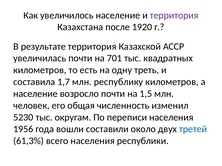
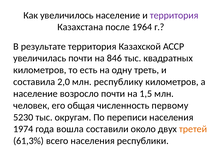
1920: 1920 -> 1964
701: 701 -> 846
1,7: 1,7 -> 2,0
изменил: изменил -> первому
1956: 1956 -> 1974
вошли: вошли -> вошла
третей colour: blue -> orange
